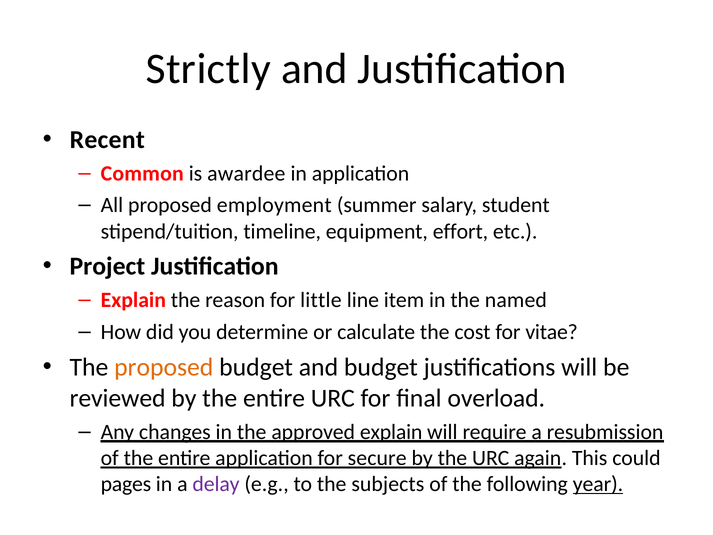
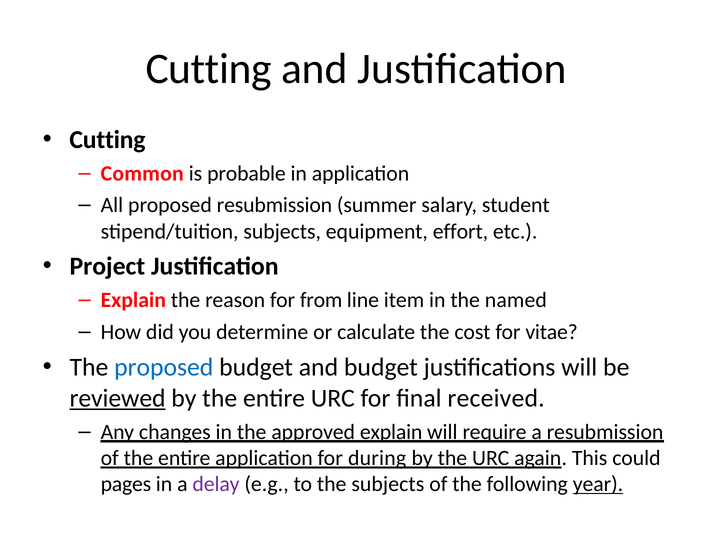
Strictly at (208, 69): Strictly -> Cutting
Recent at (107, 140): Recent -> Cutting
awardee: awardee -> probable
proposed employment: employment -> resubmission
stipend/tuition timeline: timeline -> subjects
little: little -> from
proposed at (164, 367) colour: orange -> blue
reviewed underline: none -> present
overload: overload -> received
secure: secure -> during
